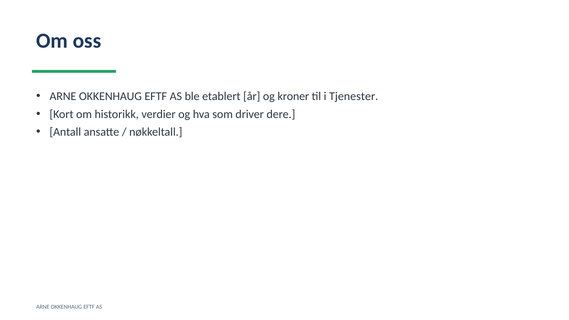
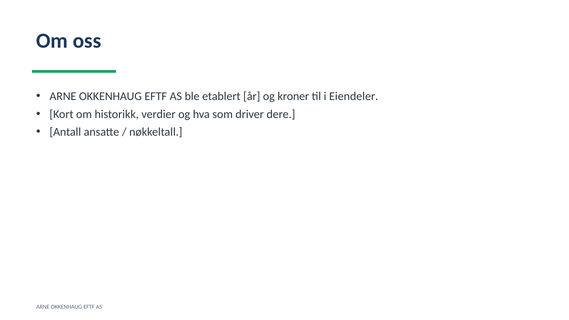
Tjenester: Tjenester -> Eiendeler
